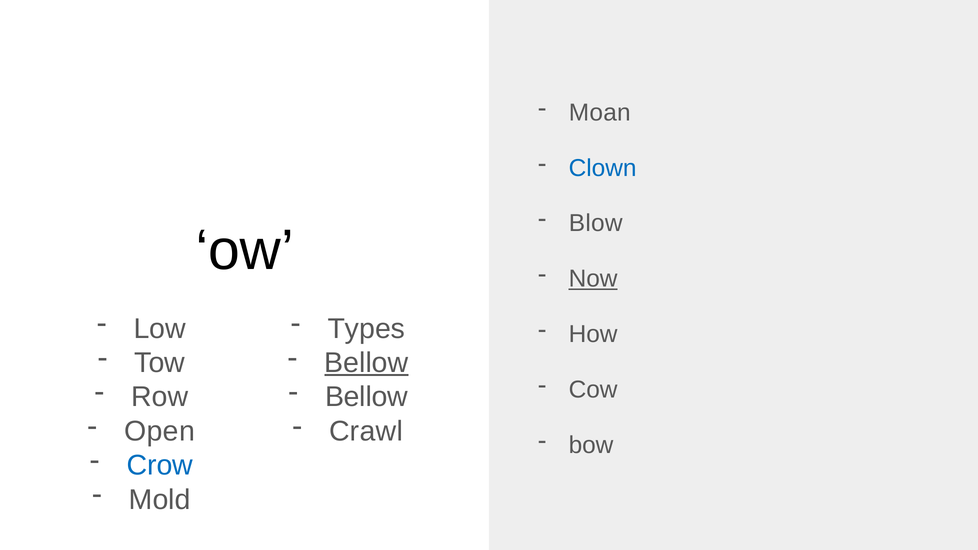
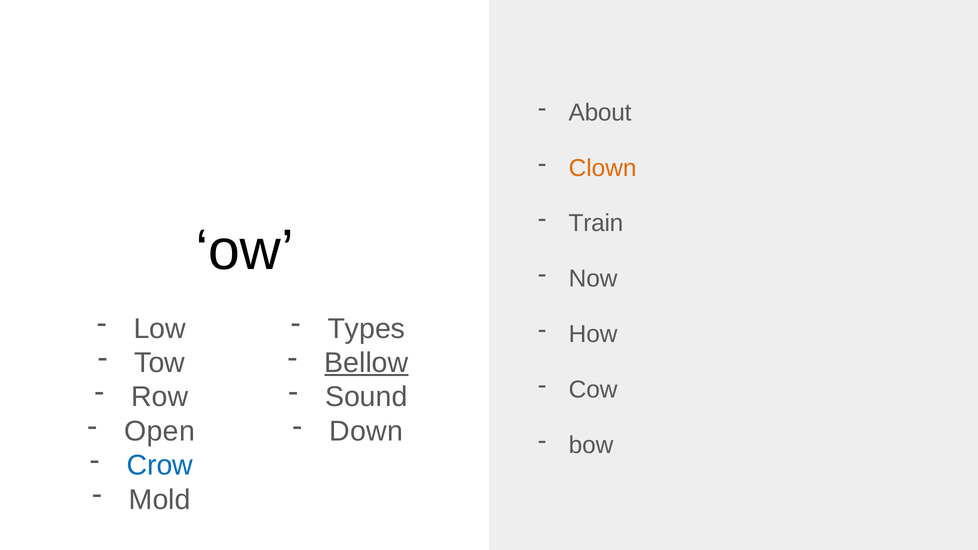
Moan: Moan -> About
Clown colour: blue -> orange
Blow: Blow -> Train
Now underline: present -> none
Bellow at (366, 397): Bellow -> Sound
Crawl: Crawl -> Down
